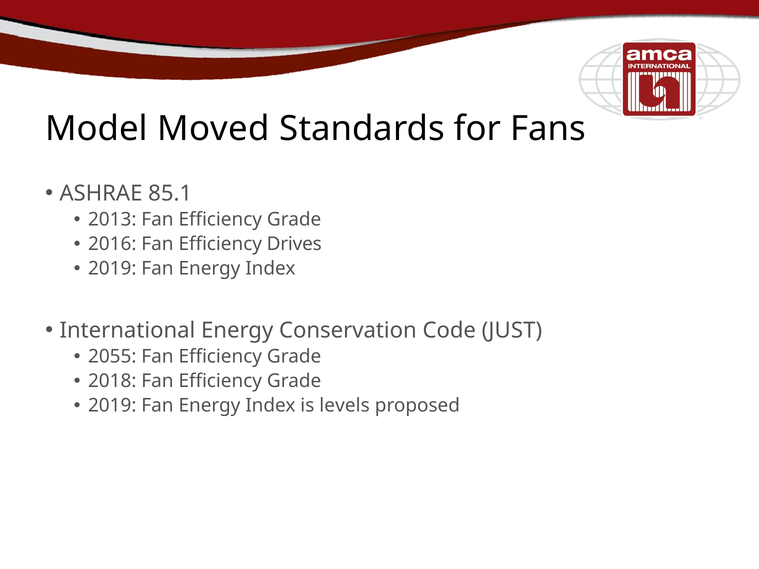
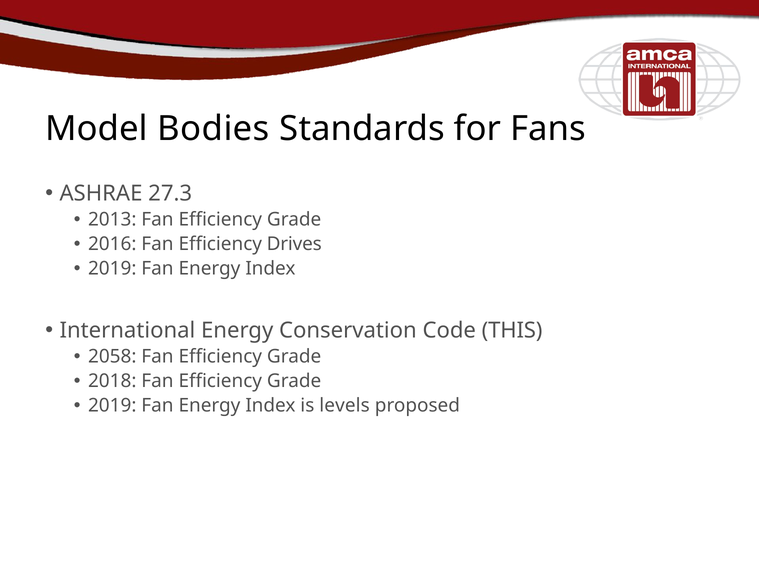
Moved: Moved -> Bodies
85.1: 85.1 -> 27.3
JUST: JUST -> THIS
2055: 2055 -> 2058
